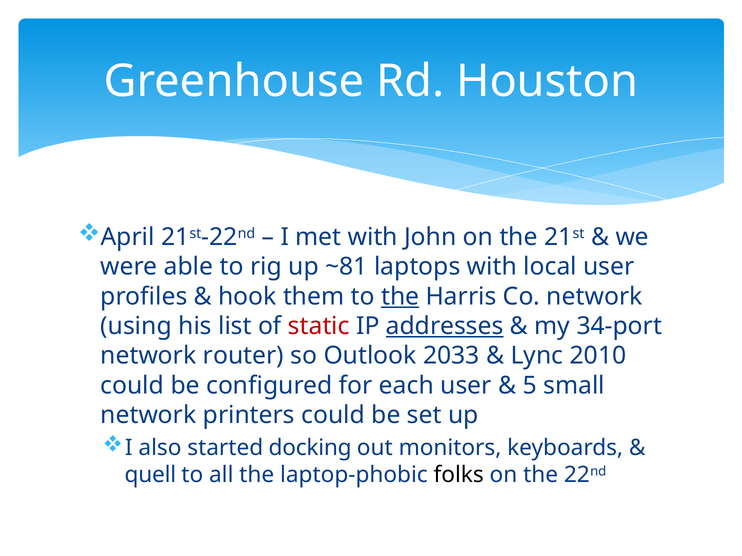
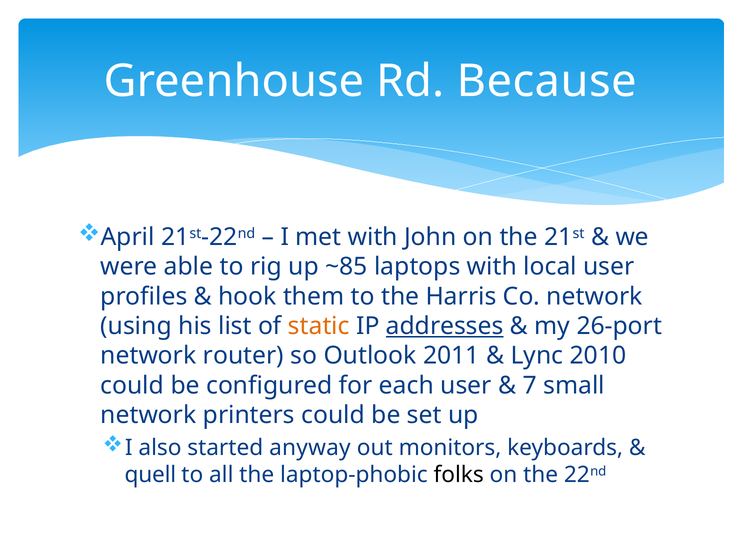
Houston: Houston -> Because
~81: ~81 -> ~85
the at (400, 297) underline: present -> none
static colour: red -> orange
34-port: 34-port -> 26-port
2033: 2033 -> 2011
5: 5 -> 7
docking: docking -> anyway
